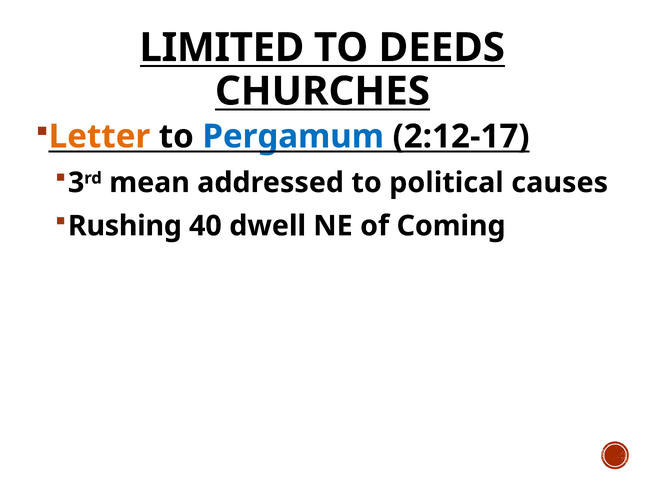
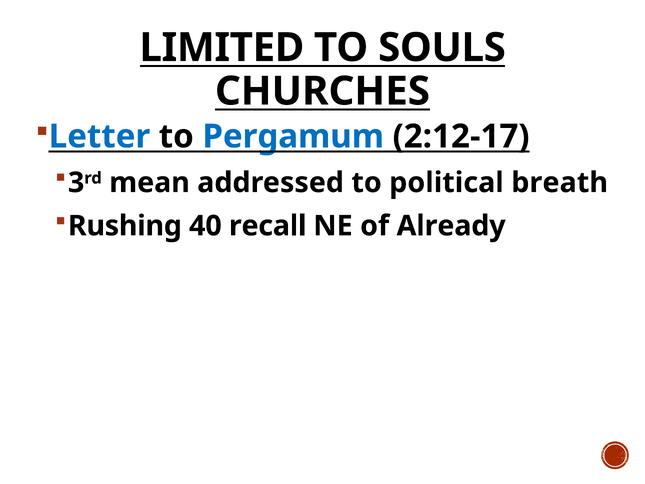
DEEDS: DEEDS -> SOULS
Letter colour: orange -> blue
causes: causes -> breath
dwell: dwell -> recall
Coming: Coming -> Already
